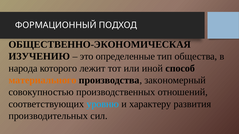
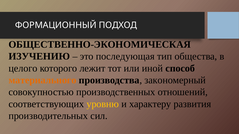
определенные: определенные -> последующая
народа: народа -> целого
уровню colour: light blue -> yellow
